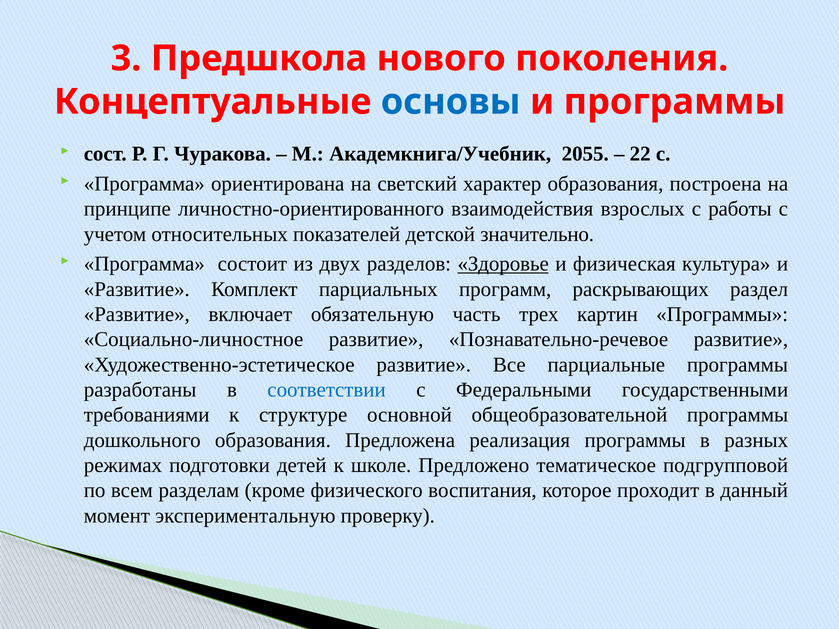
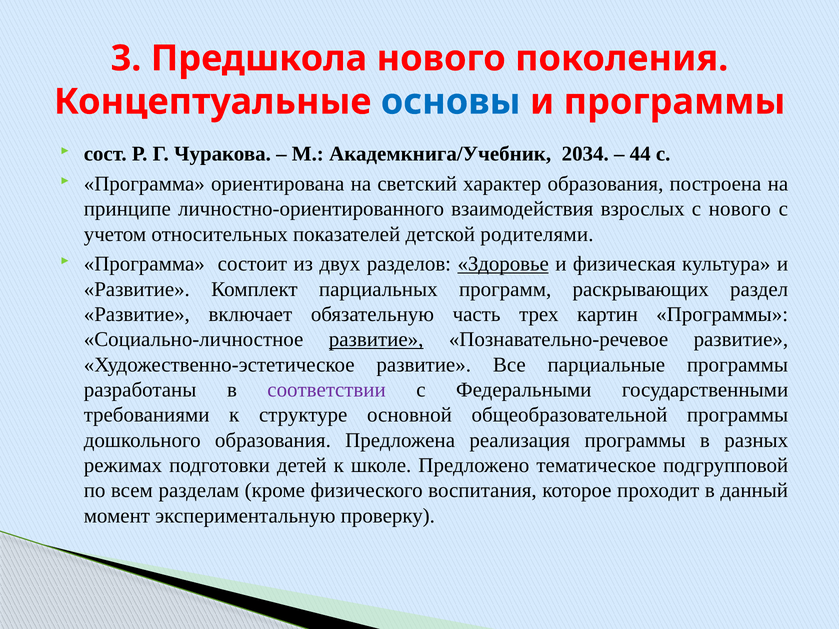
2055: 2055 -> 2034
22: 22 -> 44
с работы: работы -> нового
значительно: значительно -> родителями
развитие at (376, 340) underline: none -> present
соответствии colour: blue -> purple
